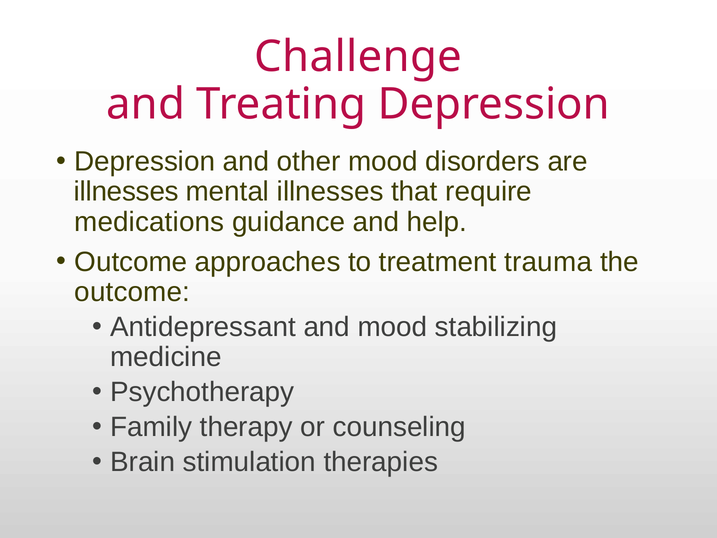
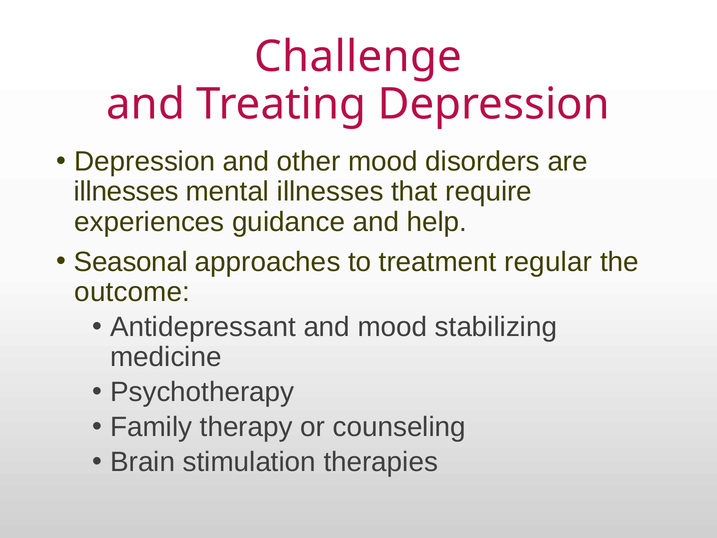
medications: medications -> experiences
Outcome at (131, 262): Outcome -> Seasonal
trauma: trauma -> regular
